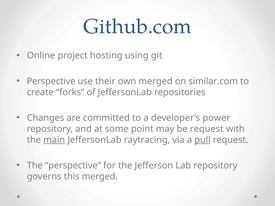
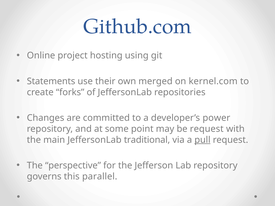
Perspective at (51, 81): Perspective -> Statements
similar.com: similar.com -> kernel.com
main underline: present -> none
raytracing: raytracing -> traditional
this merged: merged -> parallel
